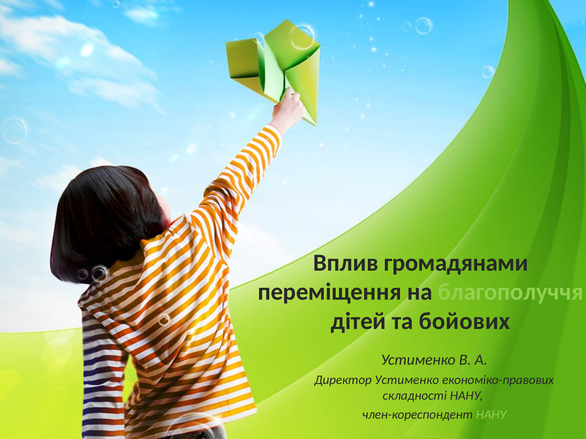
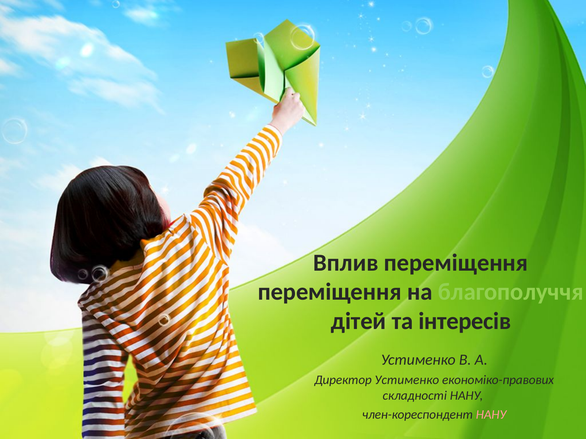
Вплив громадянами: громадянами -> переміщення
бойових: бойових -> інтересів
НАНУ at (491, 415) colour: light green -> pink
